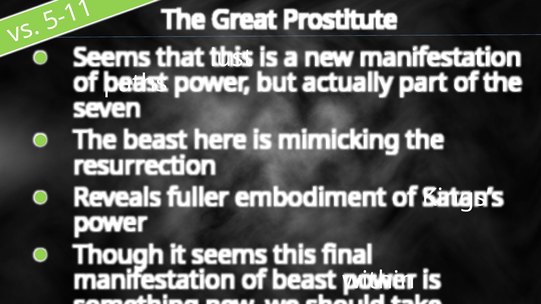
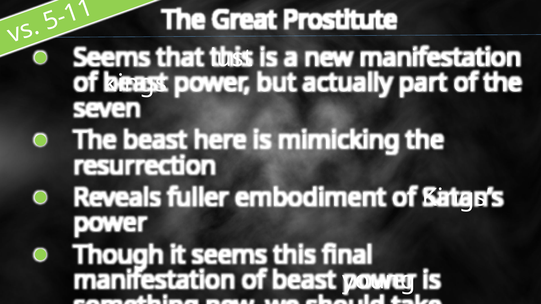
paths: paths -> kings
within: within -> young
